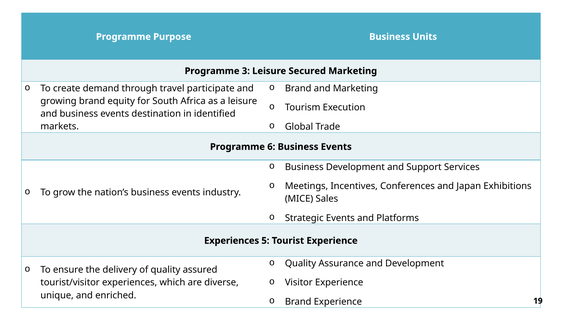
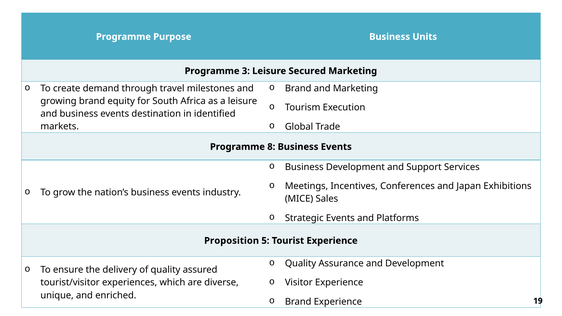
participate: participate -> milestones
6: 6 -> 8
Experiences at (232, 241): Experiences -> Proposition
